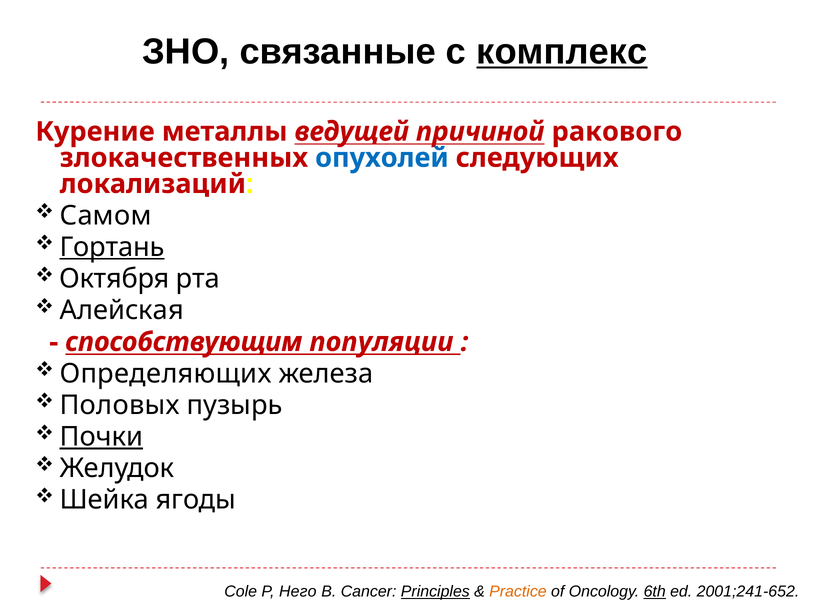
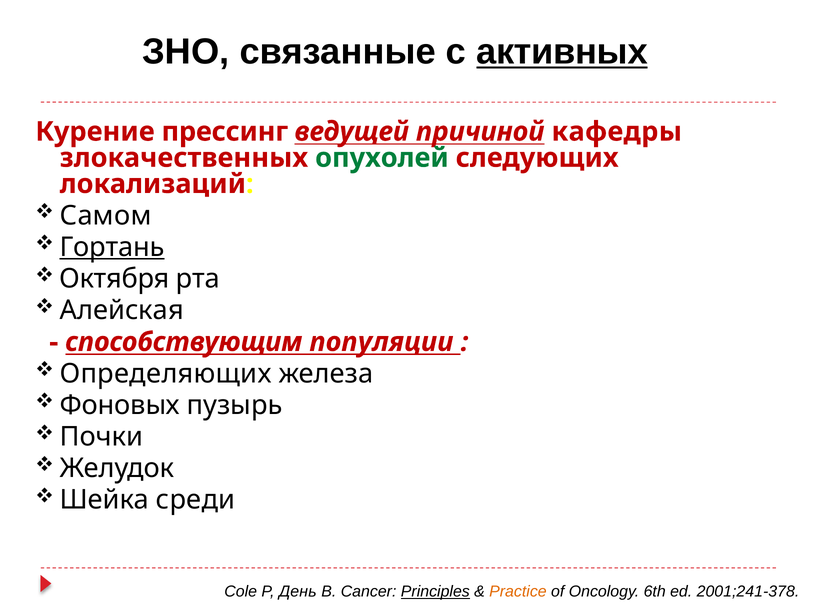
комплекс: комплекс -> активных
металлы: металлы -> прессинг
ракового: ракового -> кафедры
опухолей colour: blue -> green
Половых: Половых -> Фоновых
Почки underline: present -> none
ягоды: ягоды -> среди
Него: Него -> День
6th underline: present -> none
2001;241-652: 2001;241-652 -> 2001;241-378
